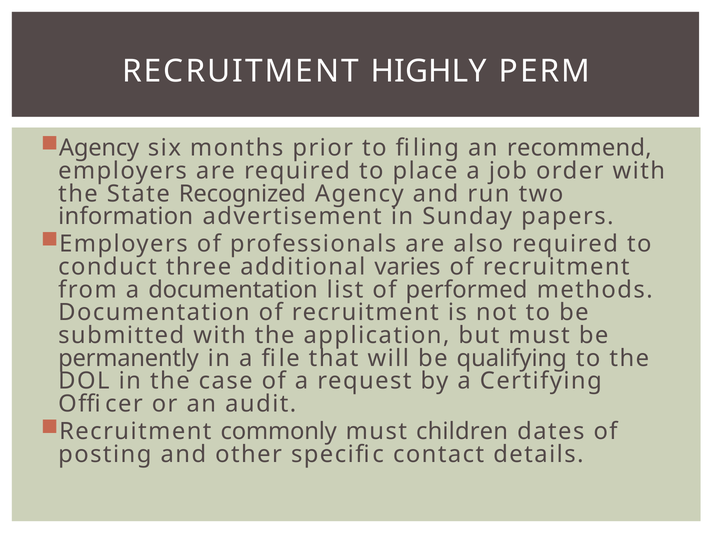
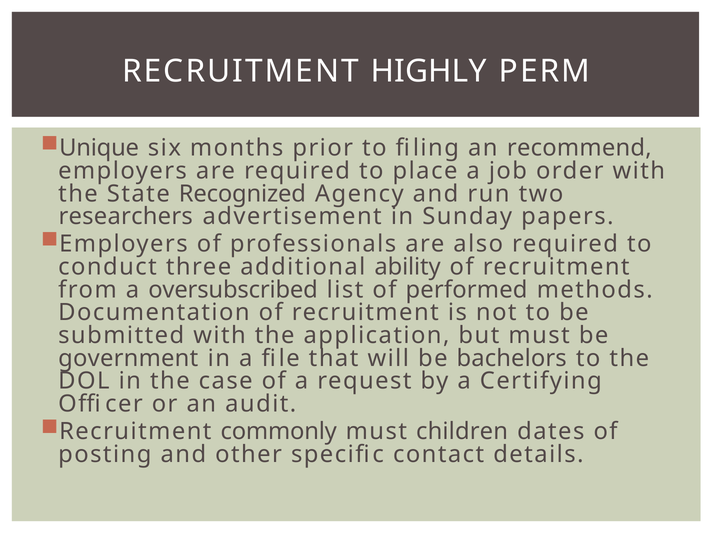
Agency at (99, 148): Agency -> Unique
information: information -> researchers
varies: varies -> ability
a documentation: documentation -> oversubscribed
permanently: permanently -> government
qualifying: qualifying -> bachelors
